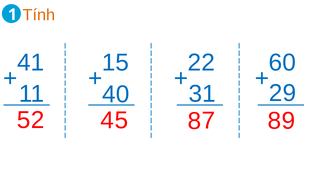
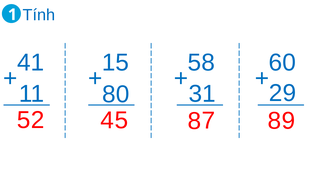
Tính colour: orange -> blue
22: 22 -> 58
40: 40 -> 80
